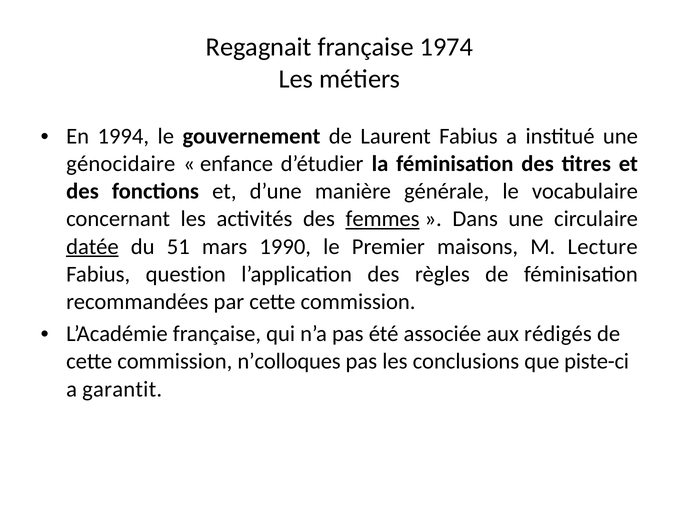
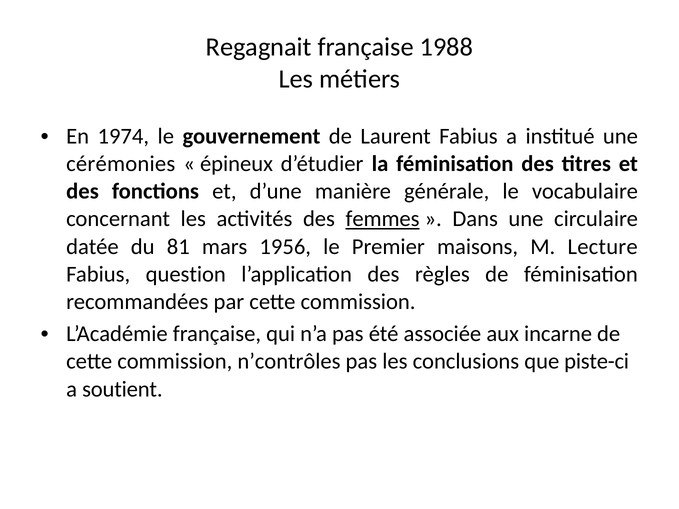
1974: 1974 -> 1988
1994: 1994 -> 1974
génocidaire: génocidaire -> cérémonies
enfance: enfance -> épineux
datée underline: present -> none
51: 51 -> 81
1990: 1990 -> 1956
rédigés: rédigés -> incarne
n’colloques: n’colloques -> n’contrôles
garantit: garantit -> soutient
